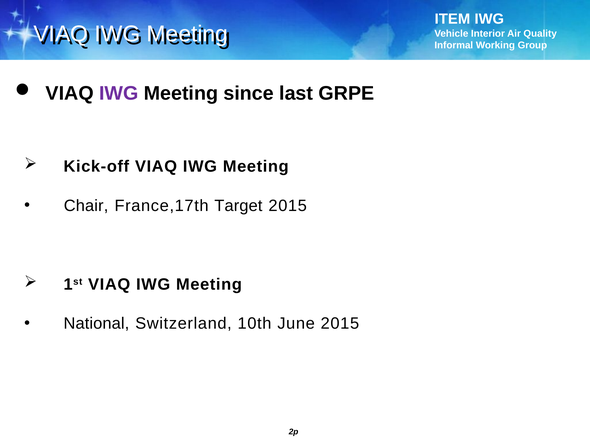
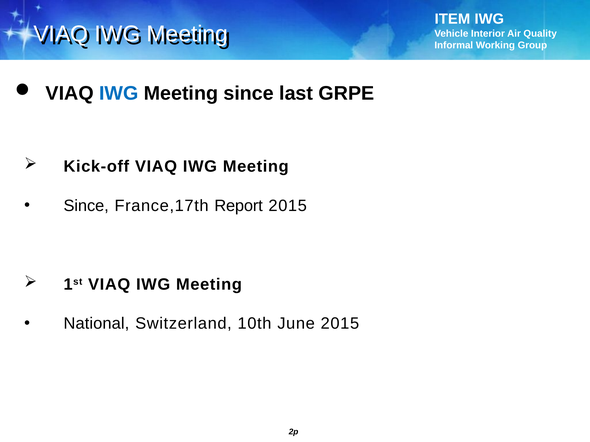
IWG at (119, 93) colour: purple -> blue
Chair at (86, 206): Chair -> Since
Target: Target -> Report
